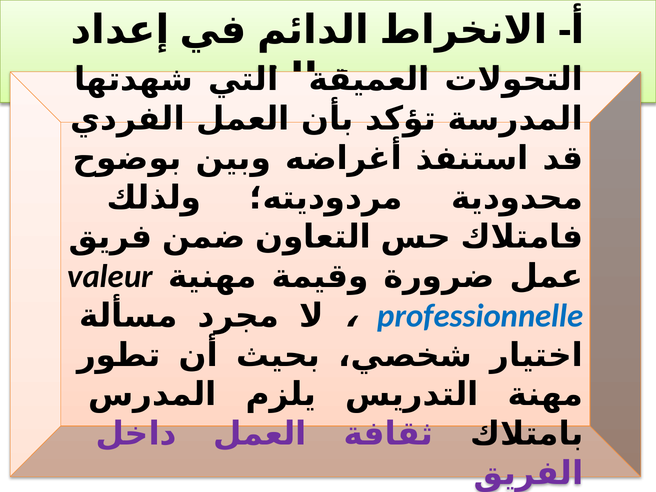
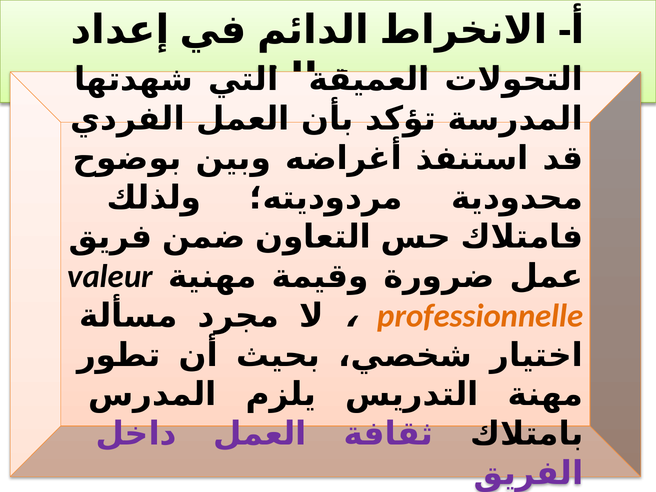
professionnelle colour: blue -> orange
